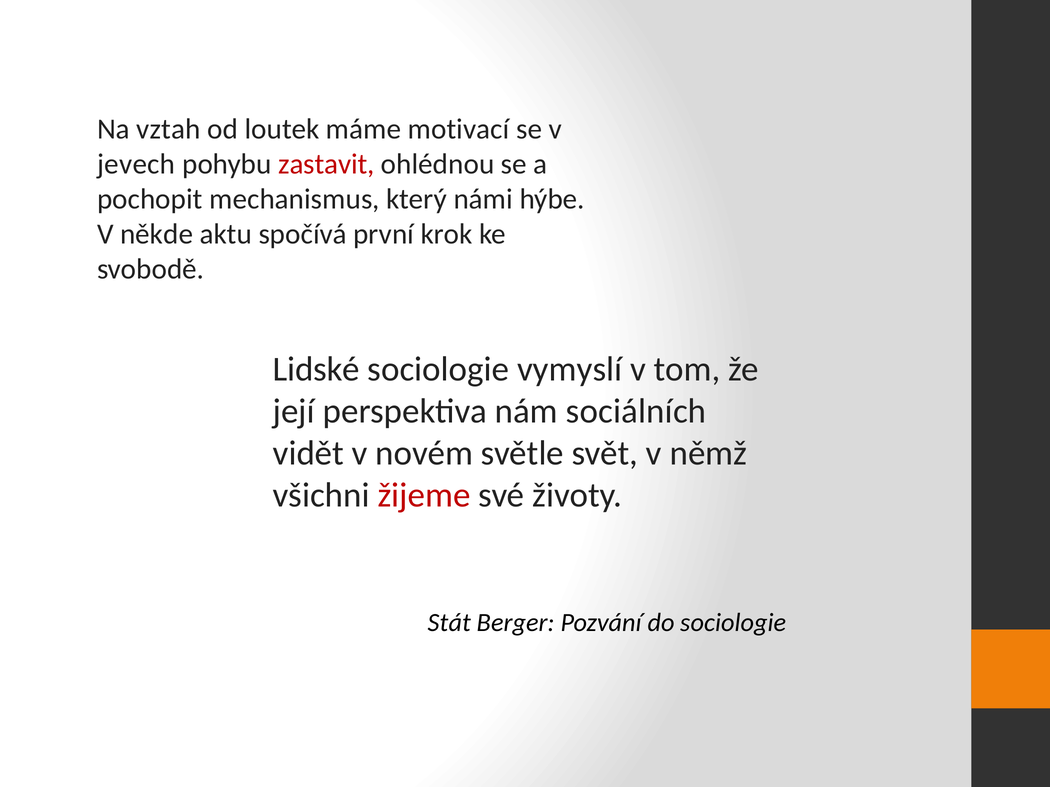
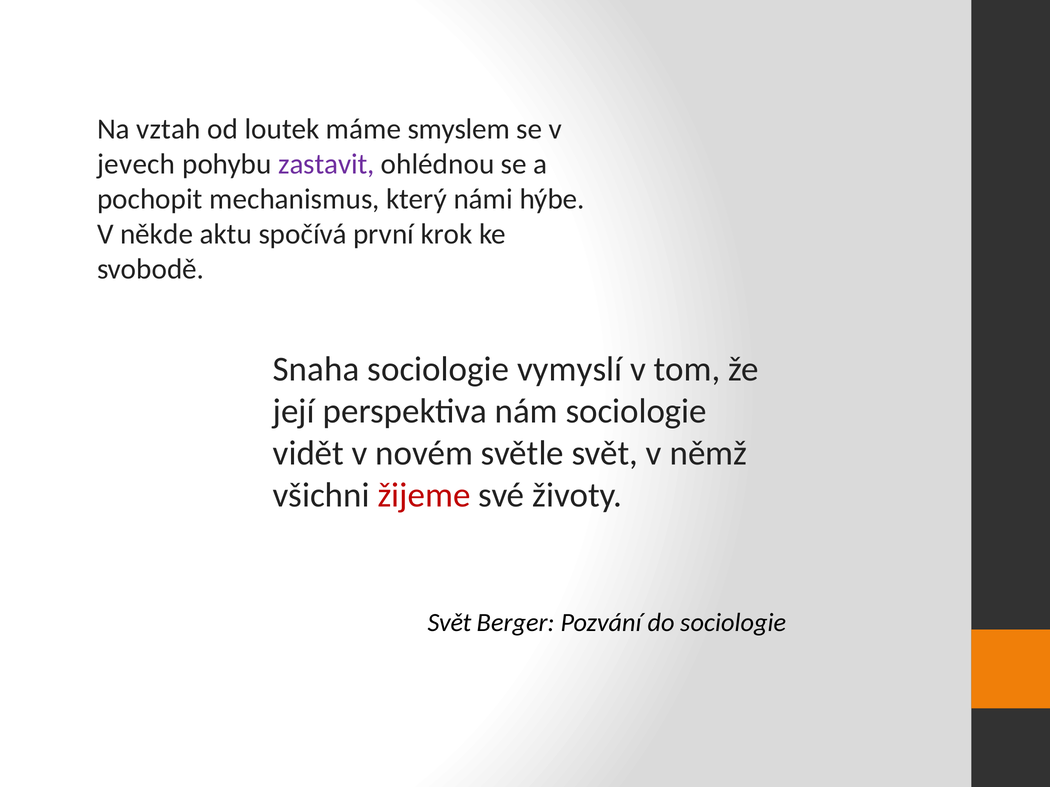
motivací: motivací -> smyslem
zastavit colour: red -> purple
Lidské: Lidské -> Snaha
nám sociálních: sociálních -> sociologie
Stát at (449, 623): Stát -> Svět
